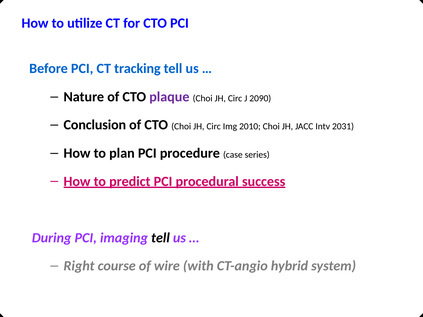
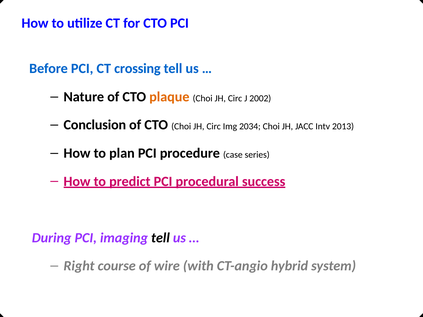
tracking: tracking -> crossing
plaque colour: purple -> orange
2090: 2090 -> 2002
2010: 2010 -> 2034
2031: 2031 -> 2013
